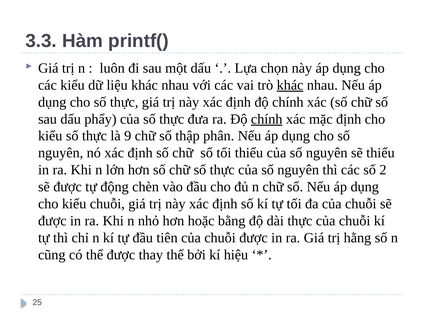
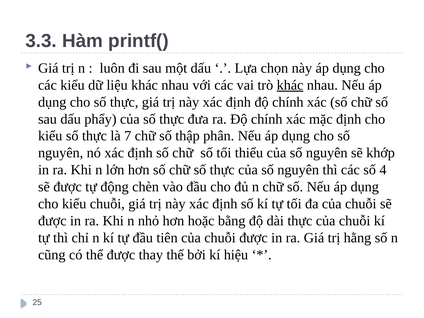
chính at (267, 119) underline: present -> none
9: 9 -> 7
sẽ thiểu: thiểu -> khớp
2: 2 -> 4
